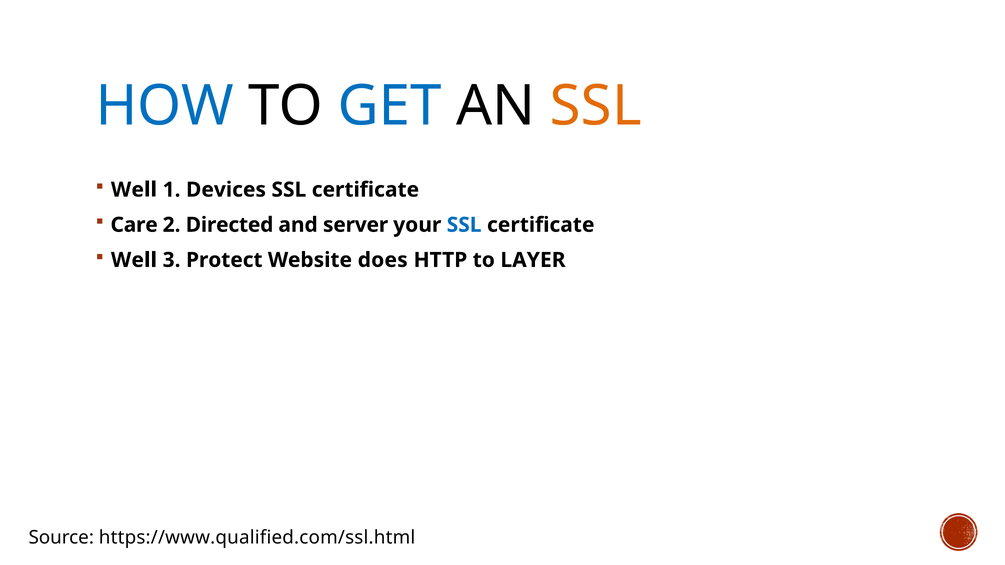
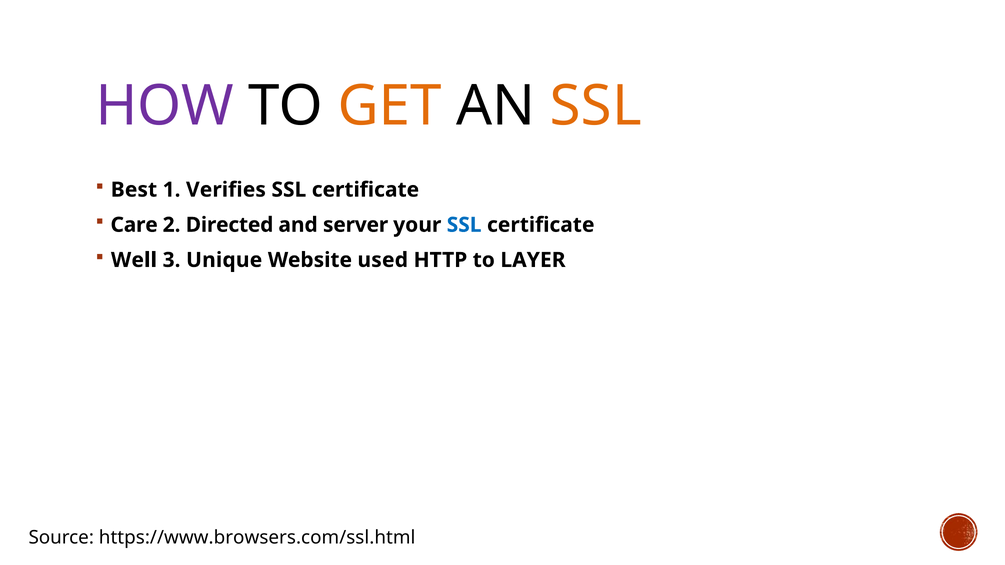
HOW colour: blue -> purple
GET colour: blue -> orange
Well at (134, 190): Well -> Best
Devices: Devices -> Verifies
Protect: Protect -> Unique
does: does -> used
https://www.qualified.com/ssl.html: https://www.qualified.com/ssl.html -> https://www.browsers.com/ssl.html
